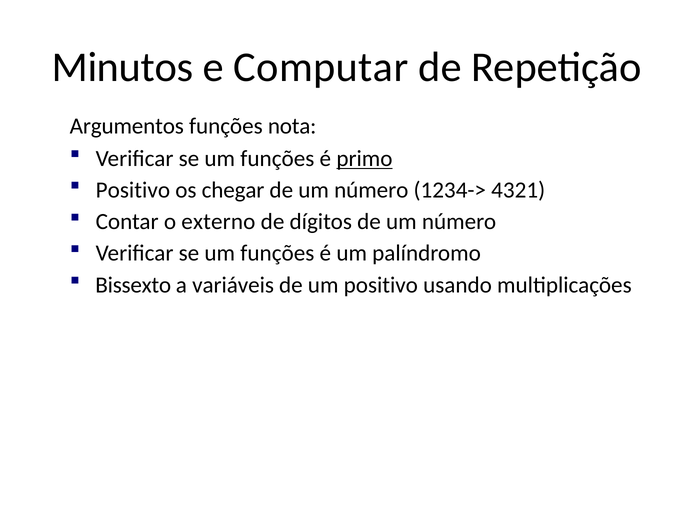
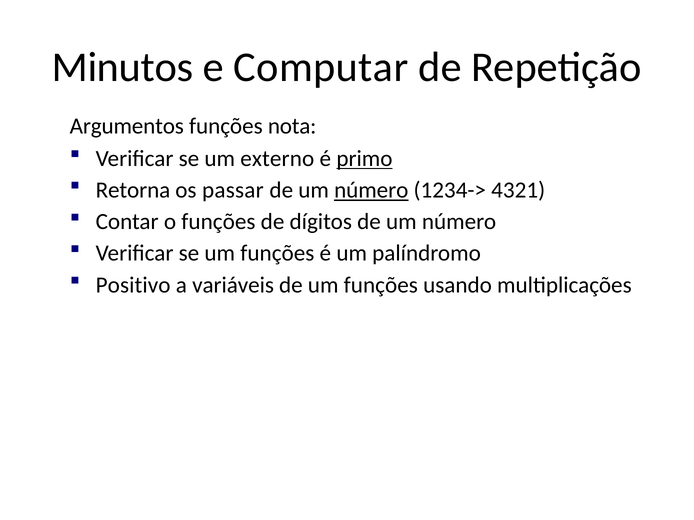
funções at (277, 159): funções -> externo
Positivo at (133, 190): Positivo -> Retorna
chegar: chegar -> passar
número at (371, 190) underline: none -> present
o externo: externo -> funções
Bissexto: Bissexto -> Positivo
de um positivo: positivo -> funções
